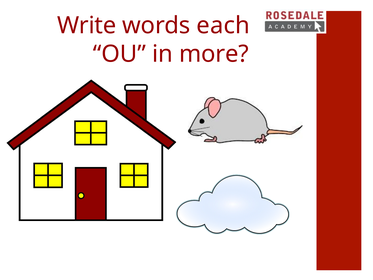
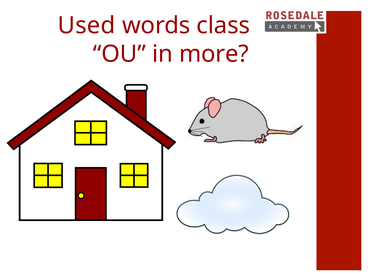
Write: Write -> Used
each: each -> class
